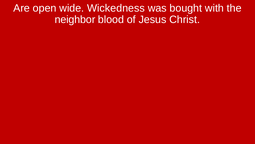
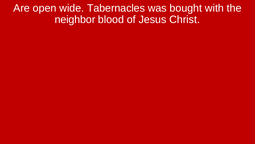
Wickedness: Wickedness -> Tabernacles
